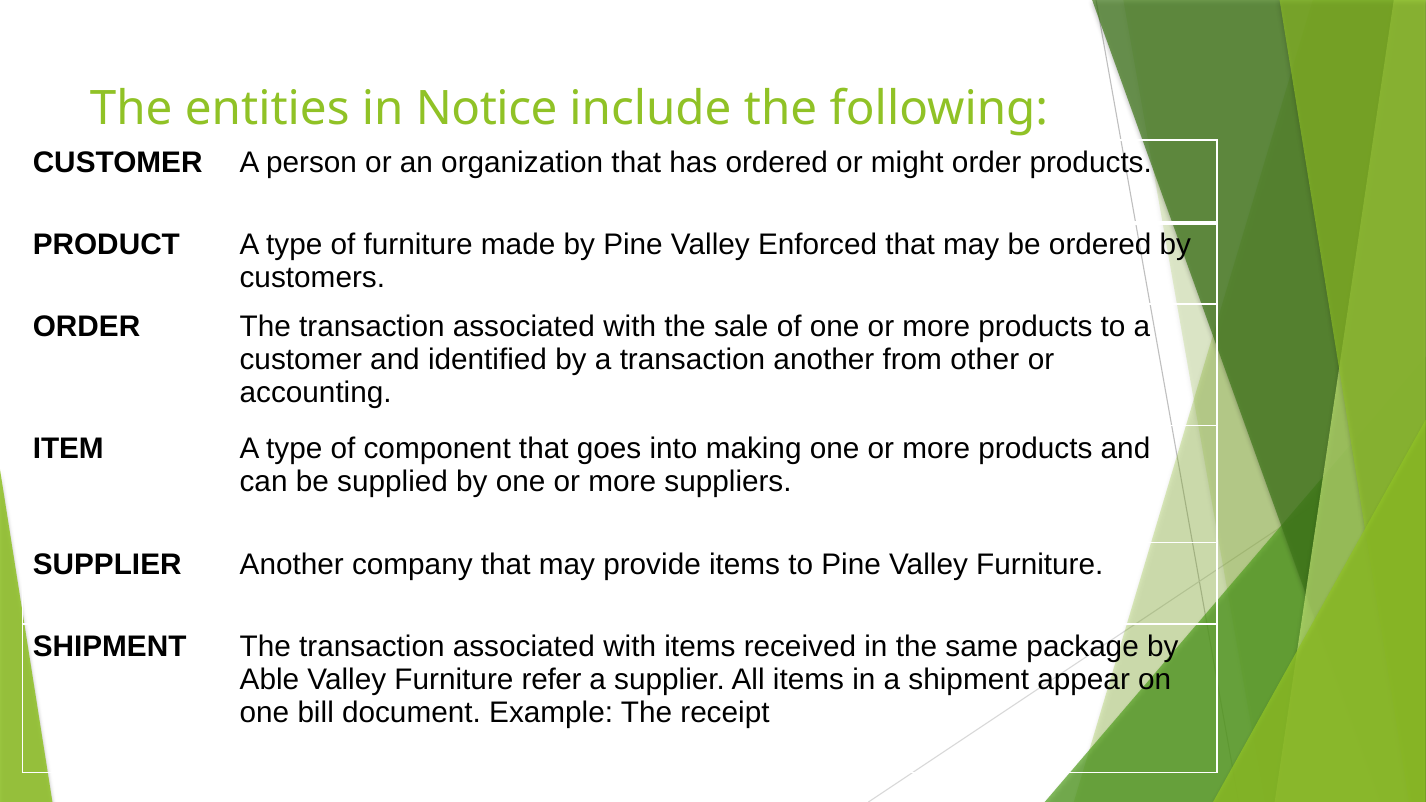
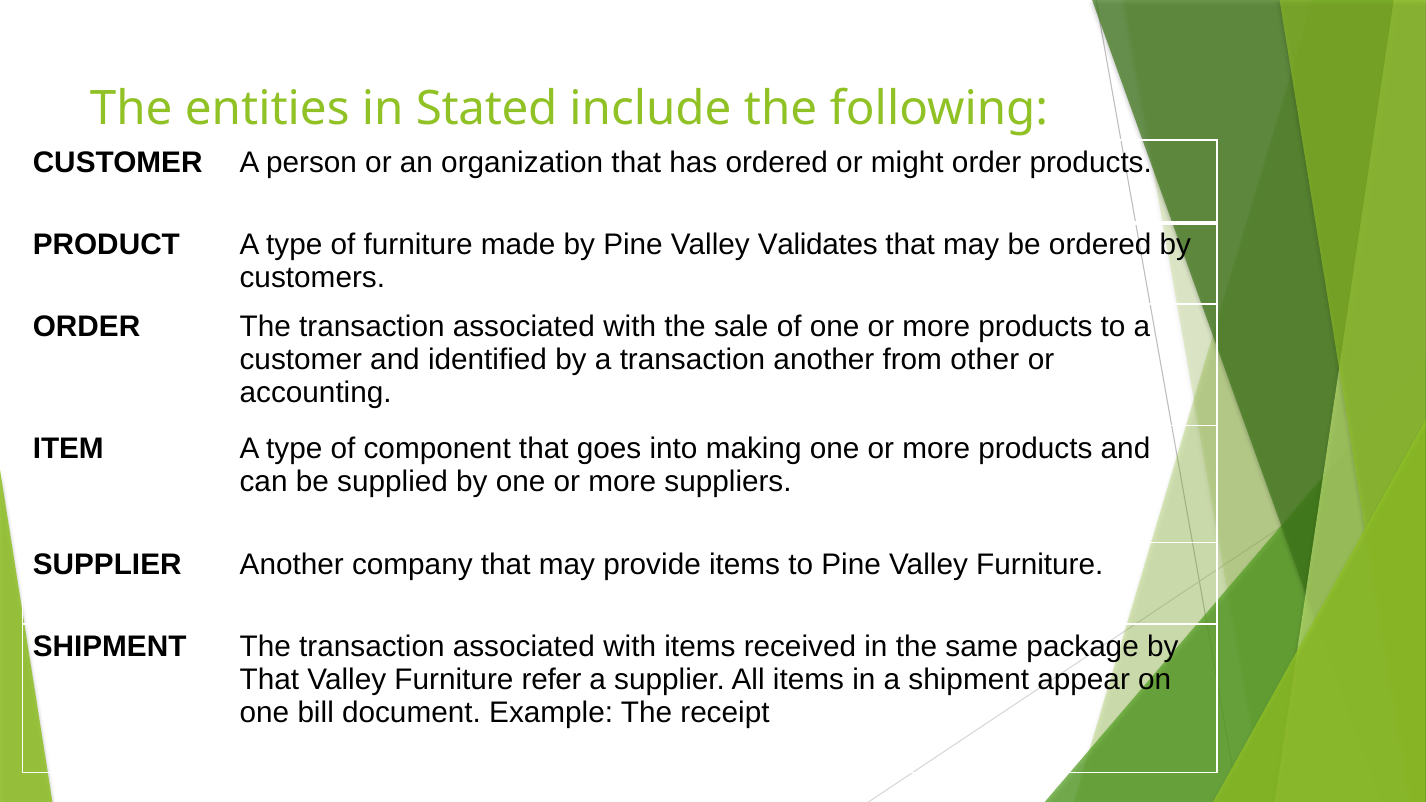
Notice: Notice -> Stated
Enforced: Enforced -> Validates
Able at (269, 680): Able -> That
